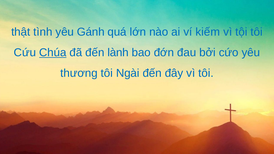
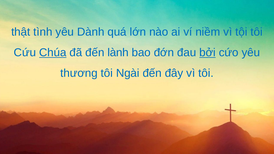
Gánh: Gánh -> Dành
kiếm: kiếm -> niềm
bởi underline: none -> present
